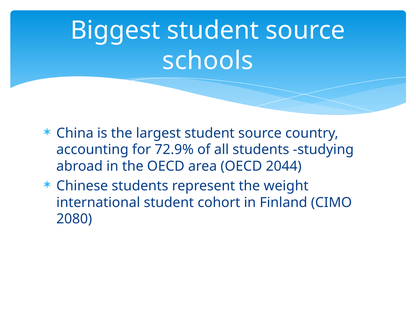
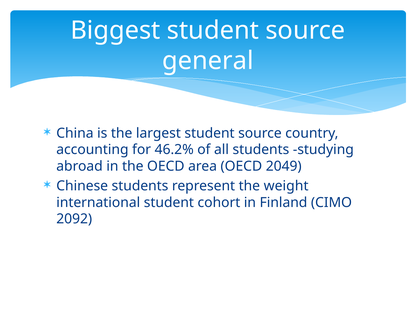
schools: schools -> general
72.9%: 72.9% -> 46.2%
2044: 2044 -> 2049
2080: 2080 -> 2092
